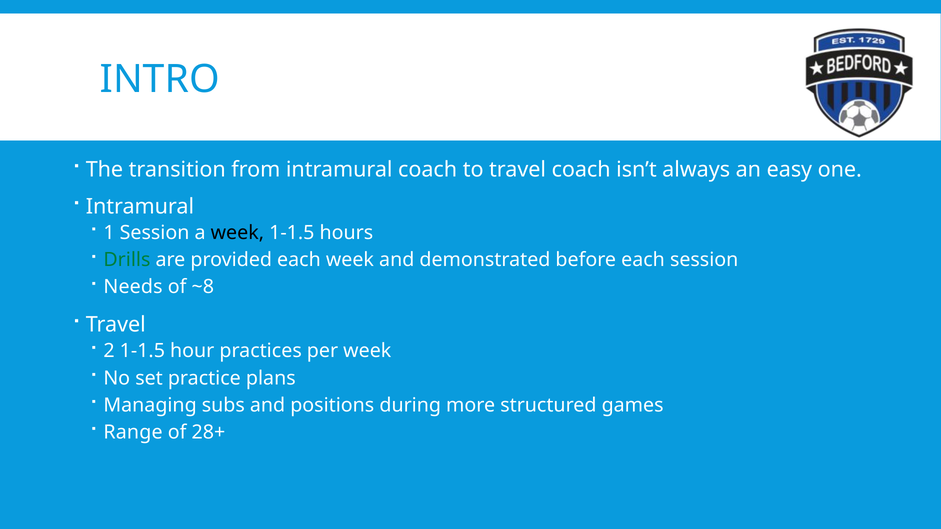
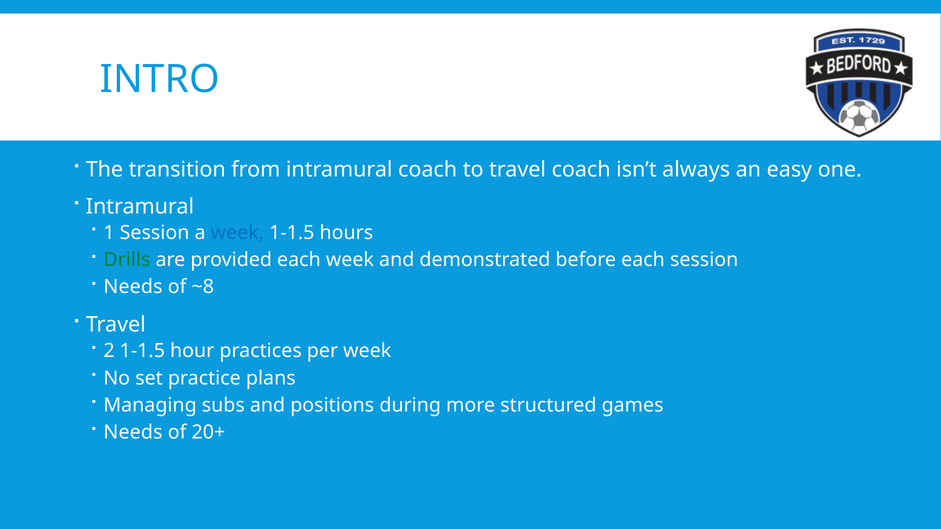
week at (237, 233) colour: black -> blue
Range at (133, 432): Range -> Needs
28+: 28+ -> 20+
